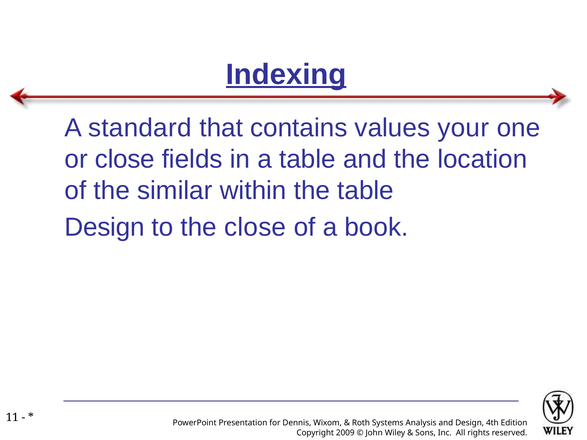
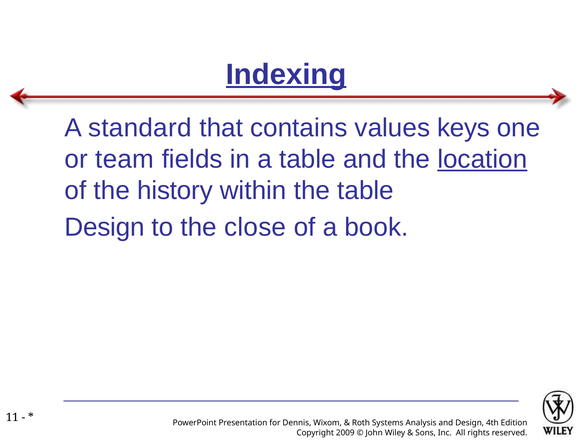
your: your -> keys
or close: close -> team
location underline: none -> present
similar: similar -> history
